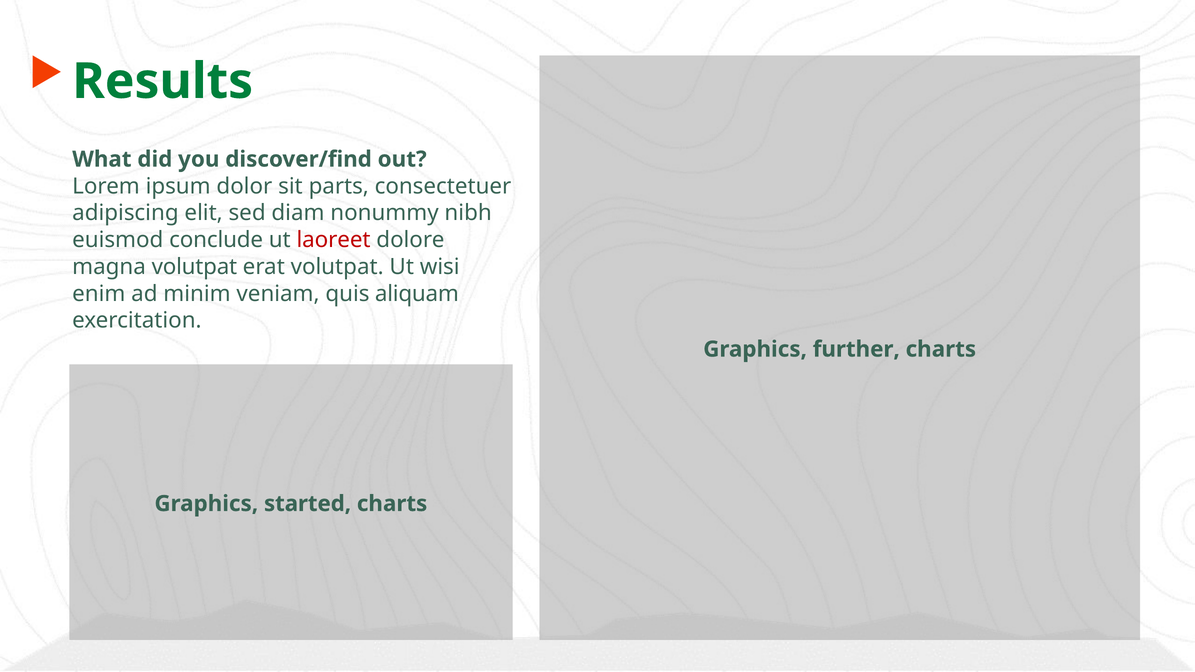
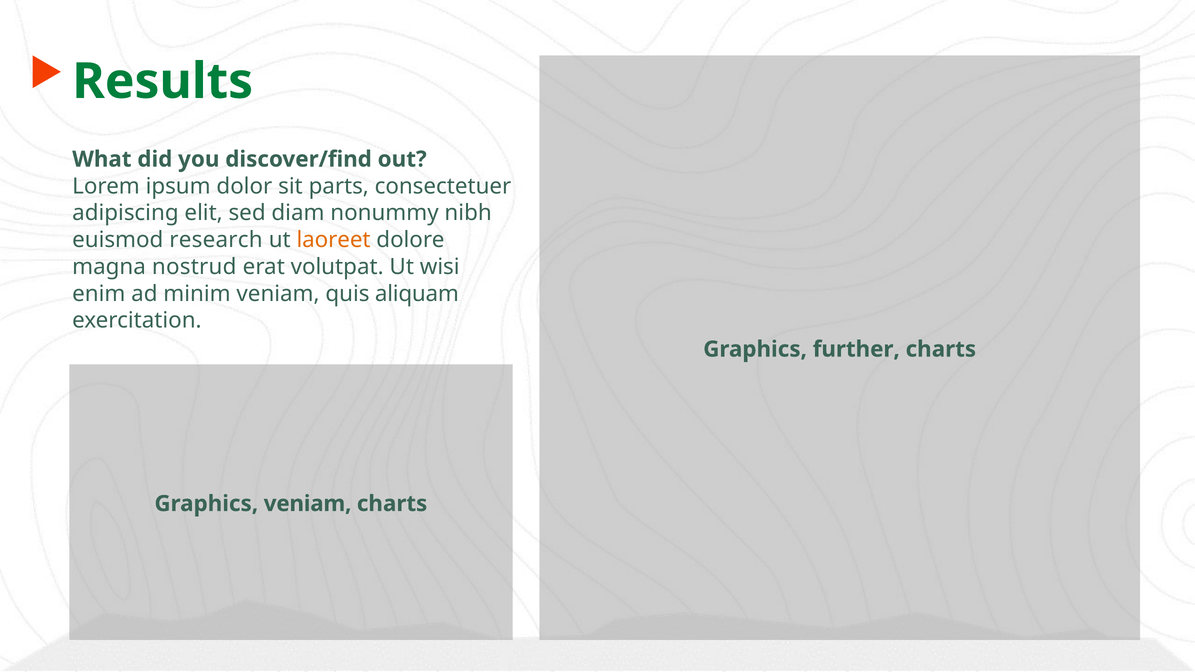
conclude: conclude -> research
laoreet colour: red -> orange
magna volutpat: volutpat -> nostrud
Graphics started: started -> veniam
